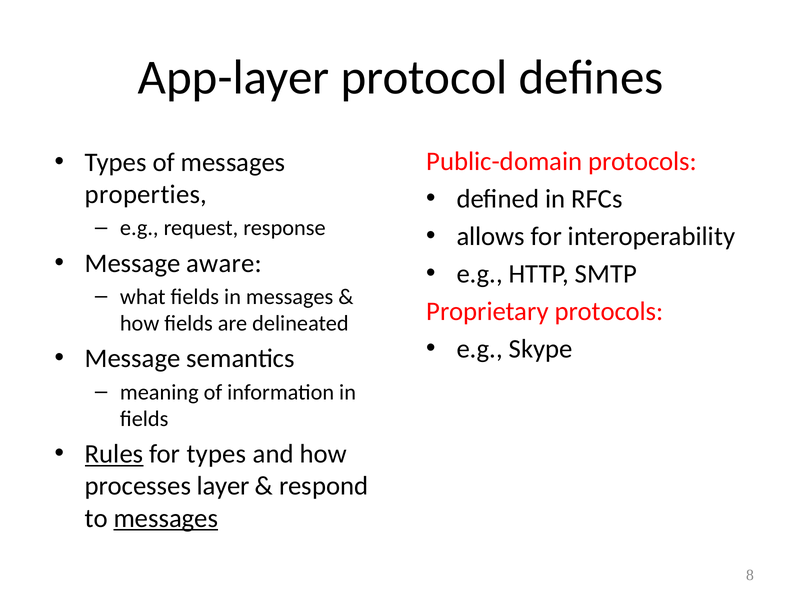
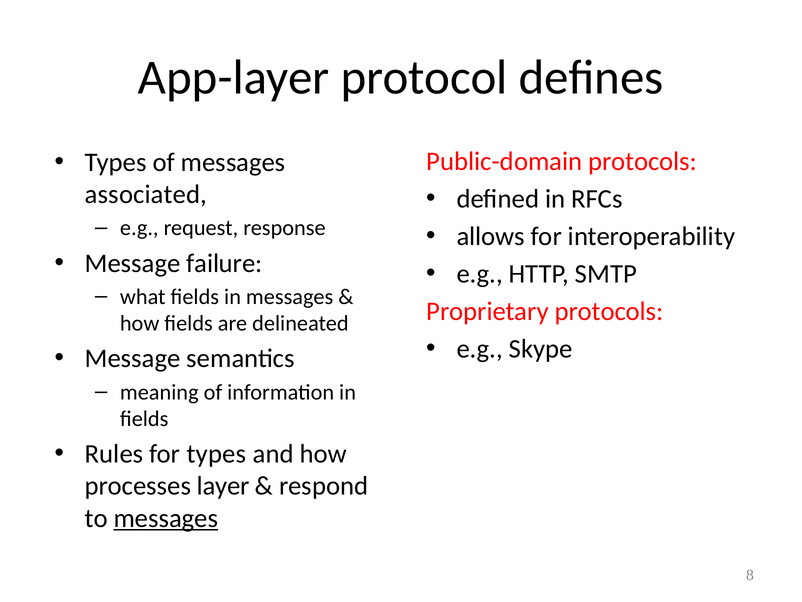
properties: properties -> associated
aware: aware -> failure
Rules underline: present -> none
